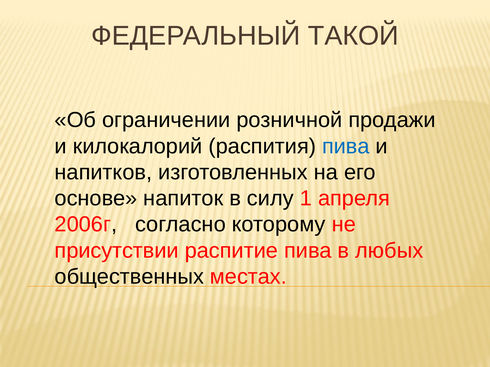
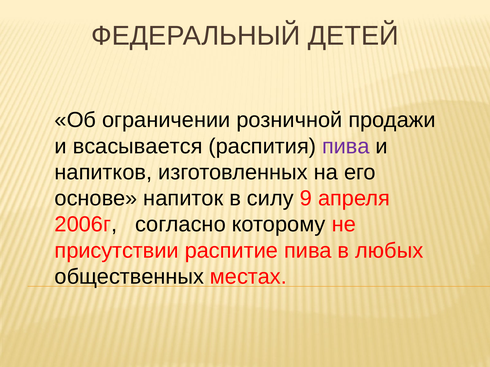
ТАКОЙ: ТАКОЙ -> ДЕТЕЙ
килокалорий: килокалорий -> всасывается
пива at (346, 146) colour: blue -> purple
1: 1 -> 9
